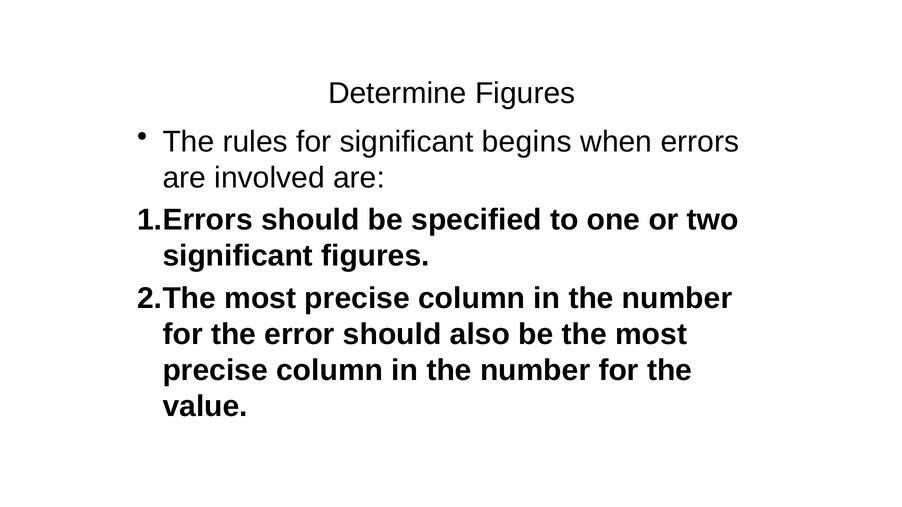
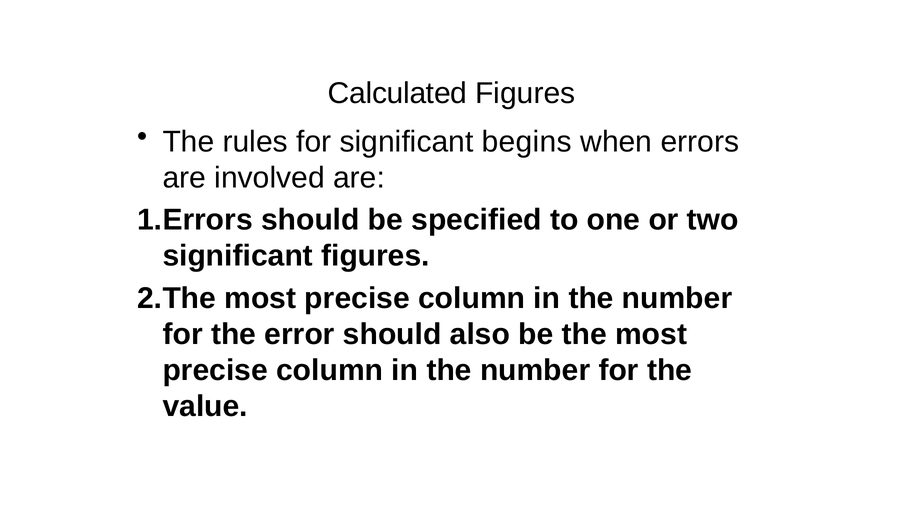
Determine: Determine -> Calculated
